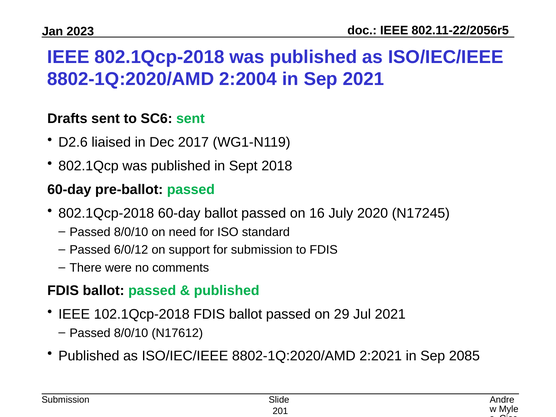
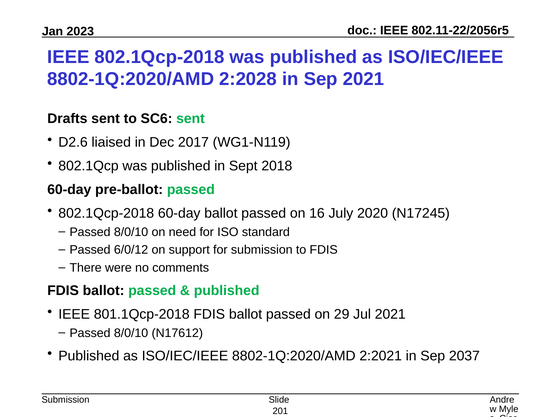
2:2004: 2:2004 -> 2:2028
102.1Qcp-2018: 102.1Qcp-2018 -> 801.1Qcp-2018
2085: 2085 -> 2037
